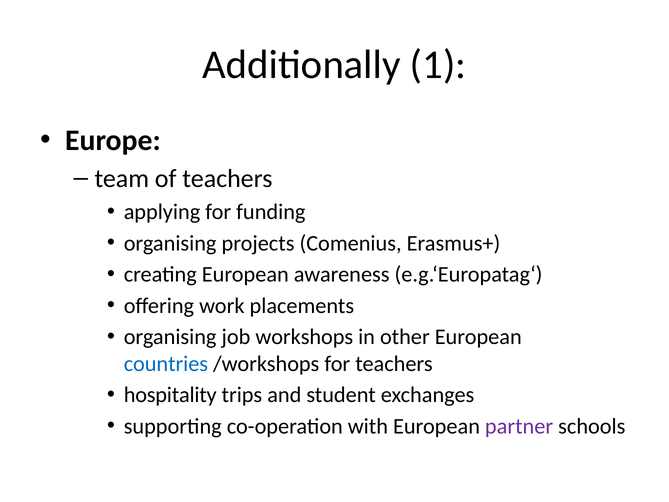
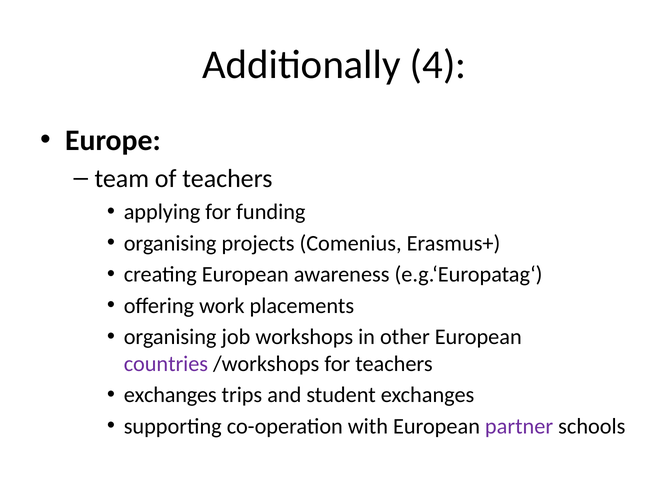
1: 1 -> 4
countries colour: blue -> purple
hospitality at (170, 395): hospitality -> exchanges
